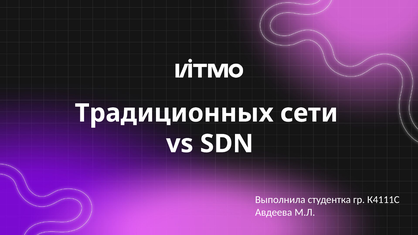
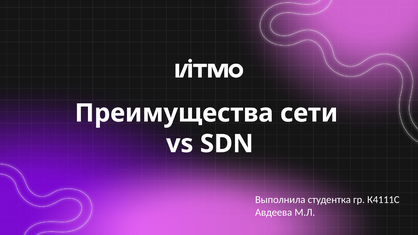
Традиционных: Традиционных -> Преимущества
